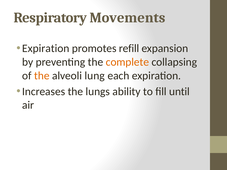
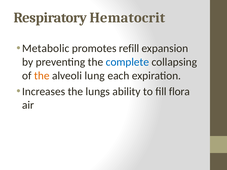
Movements: Movements -> Hematocrit
Expiration at (46, 48): Expiration -> Metabolic
complete colour: orange -> blue
until: until -> flora
